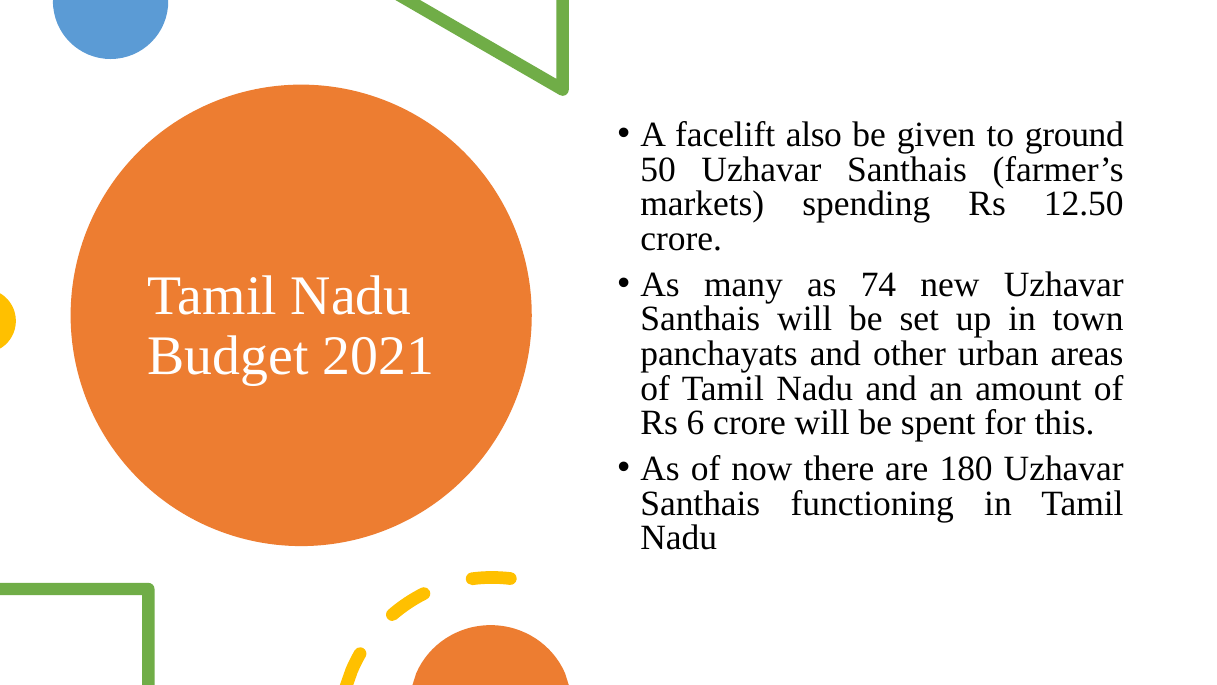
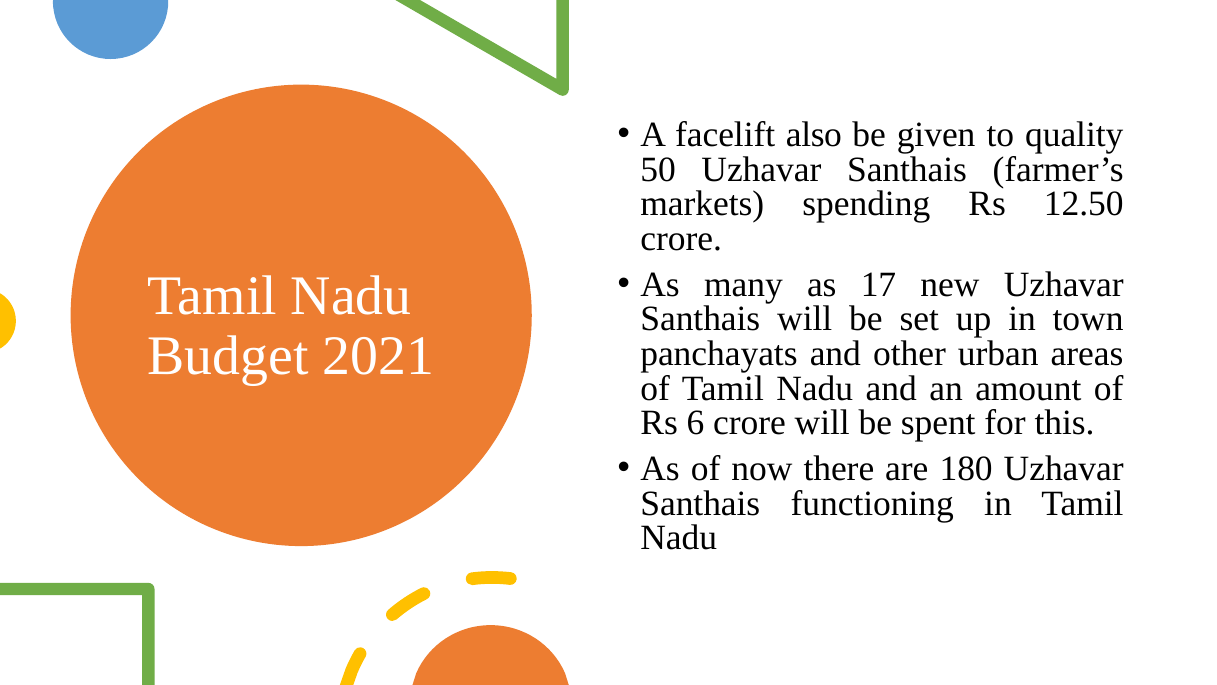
ground: ground -> quality
74: 74 -> 17
